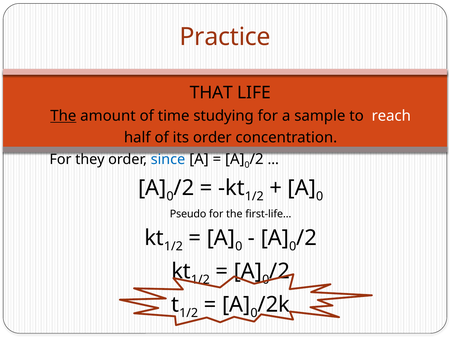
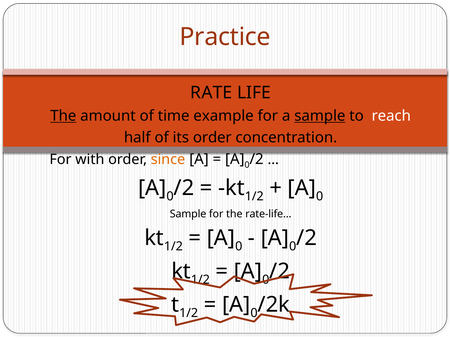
THAT: THAT -> RATE
studying: studying -> example
sample at (320, 116) underline: none -> present
they: they -> with
since colour: blue -> orange
Pseudo at (188, 214): Pseudo -> Sample
first-life…: first-life… -> rate-life…
